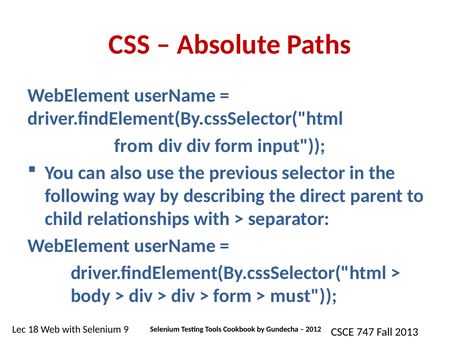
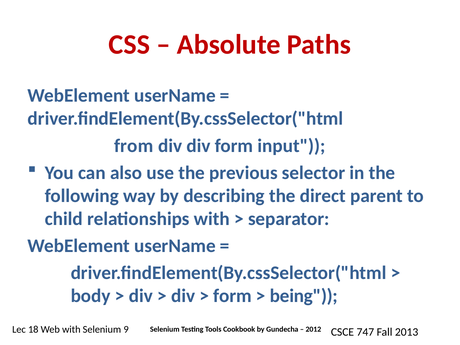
must: must -> being
